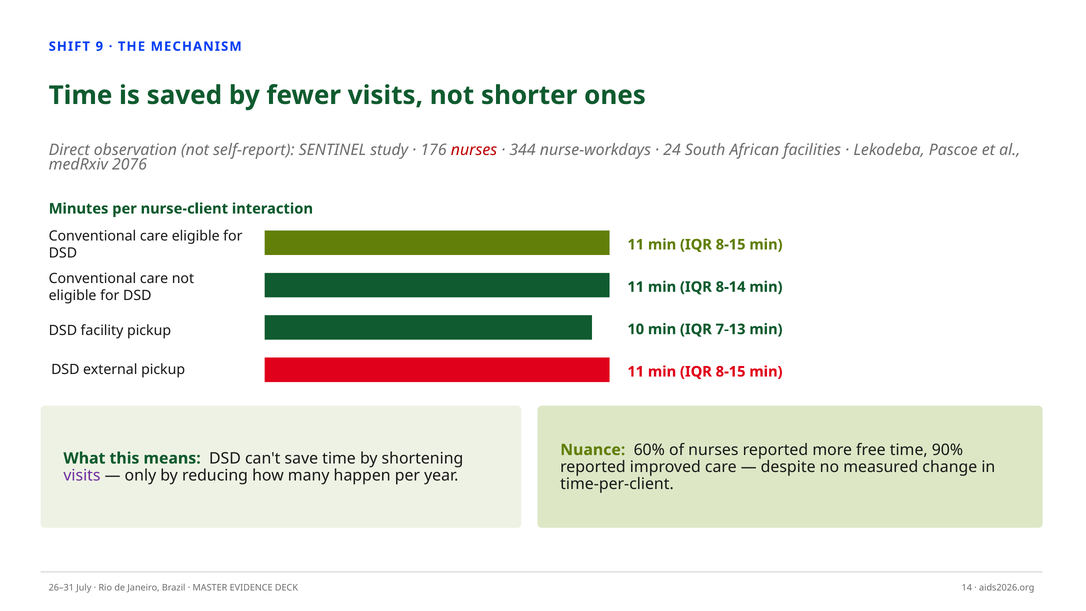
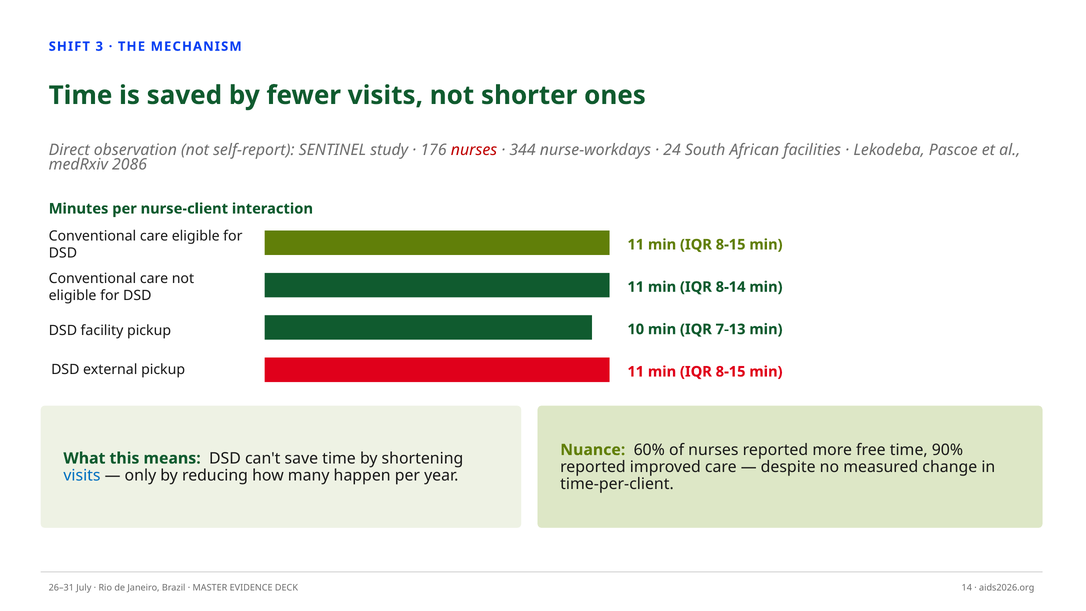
9: 9 -> 3
2076: 2076 -> 2086
visits at (82, 475) colour: purple -> blue
